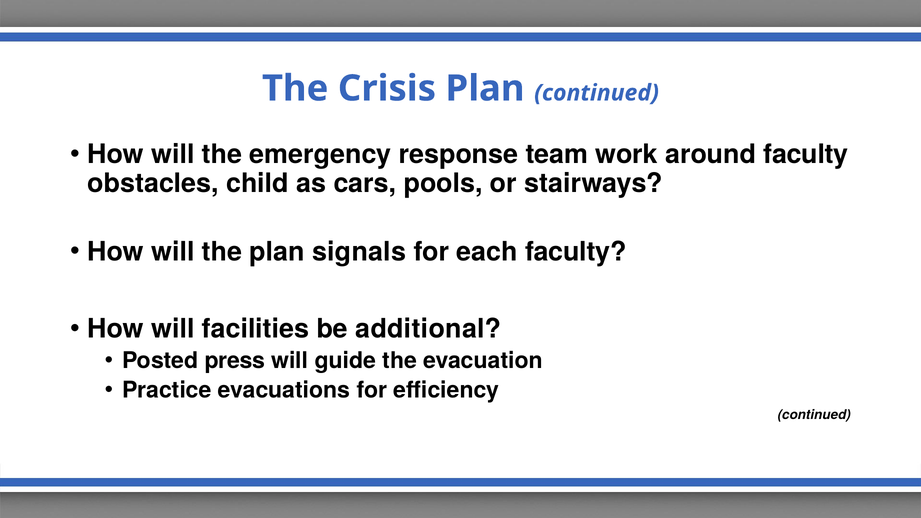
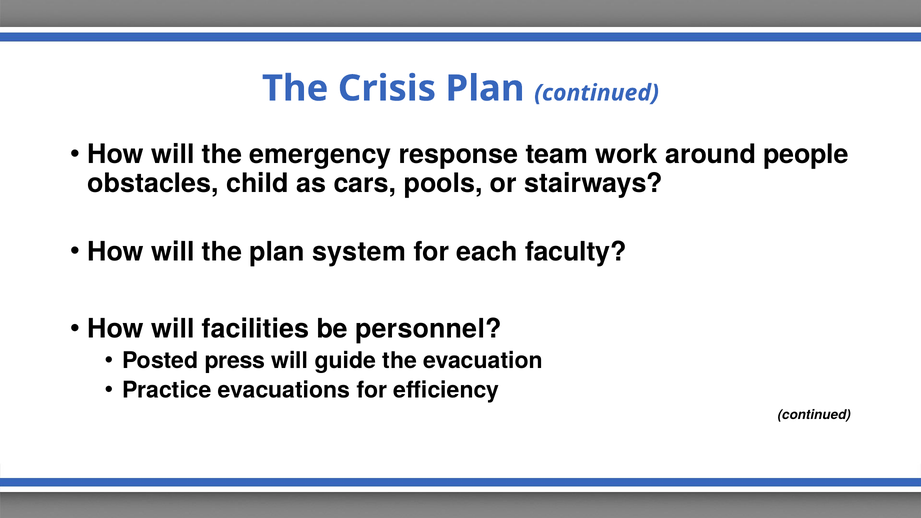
around faculty: faculty -> people
signals: signals -> system
additional: additional -> personnel
